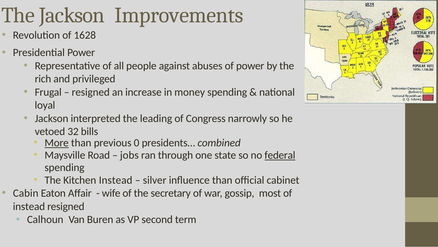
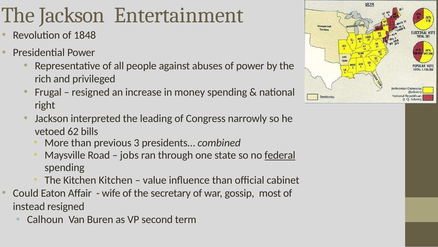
Improvements: Improvements -> Entertainment
1628: 1628 -> 1848
loyal: loyal -> right
32: 32 -> 62
More underline: present -> none
0: 0 -> 3
Kitchen Instead: Instead -> Kitchen
silver: silver -> value
Cabin: Cabin -> Could
